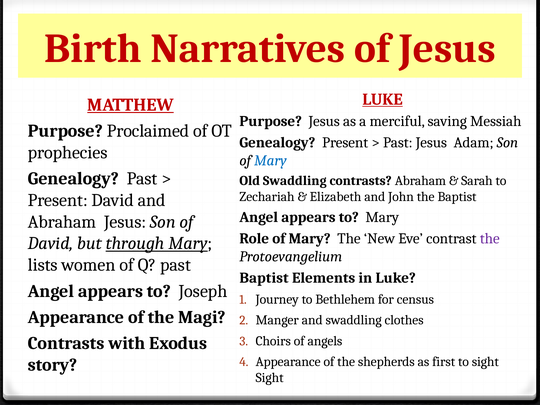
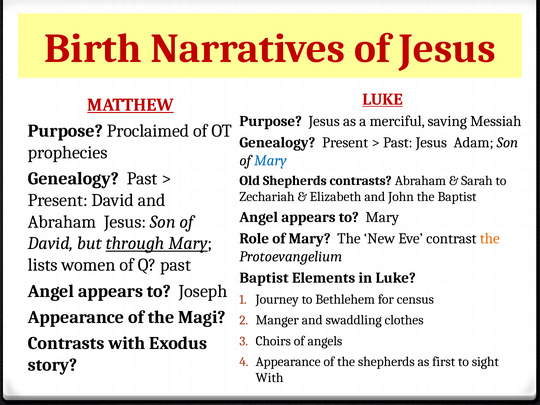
Old Swaddling: Swaddling -> Shepherds
the at (490, 239) colour: purple -> orange
Sight at (270, 378): Sight -> With
